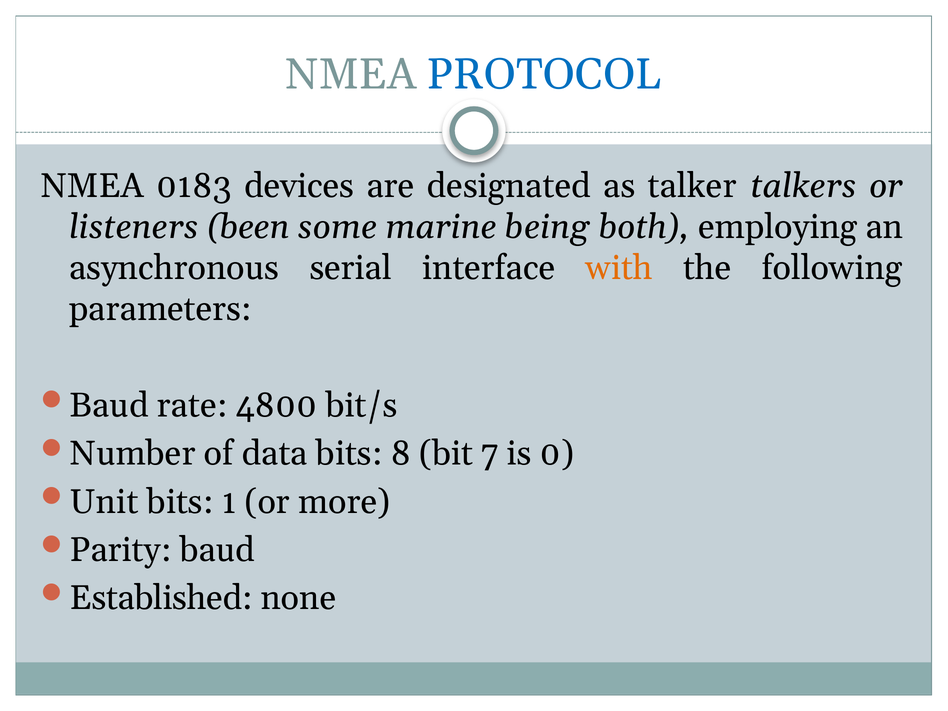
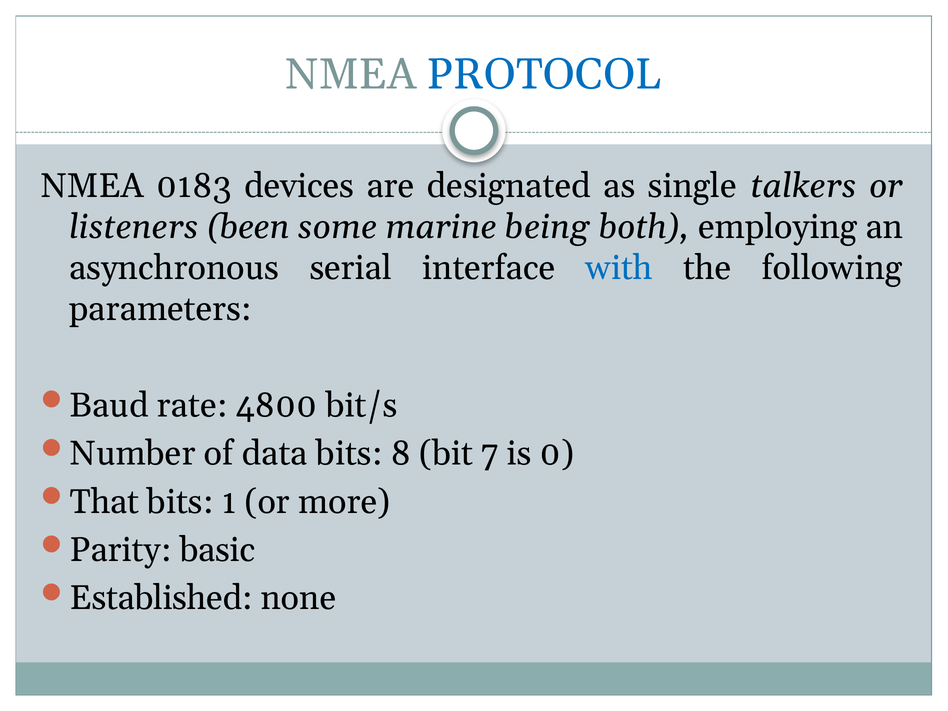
talker: talker -> single
with colour: orange -> blue
Unit: Unit -> That
Parity baud: baud -> basic
